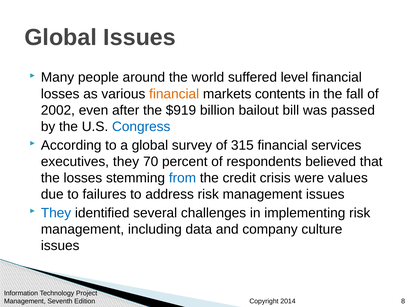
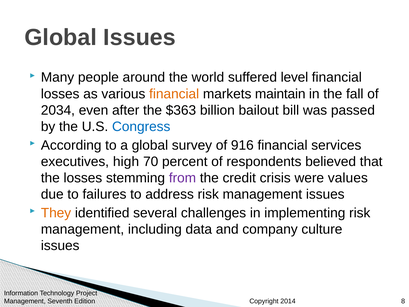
contents: contents -> maintain
2002: 2002 -> 2034
$919: $919 -> $363
315: 315 -> 916
executives they: they -> high
from colour: blue -> purple
They at (56, 213) colour: blue -> orange
